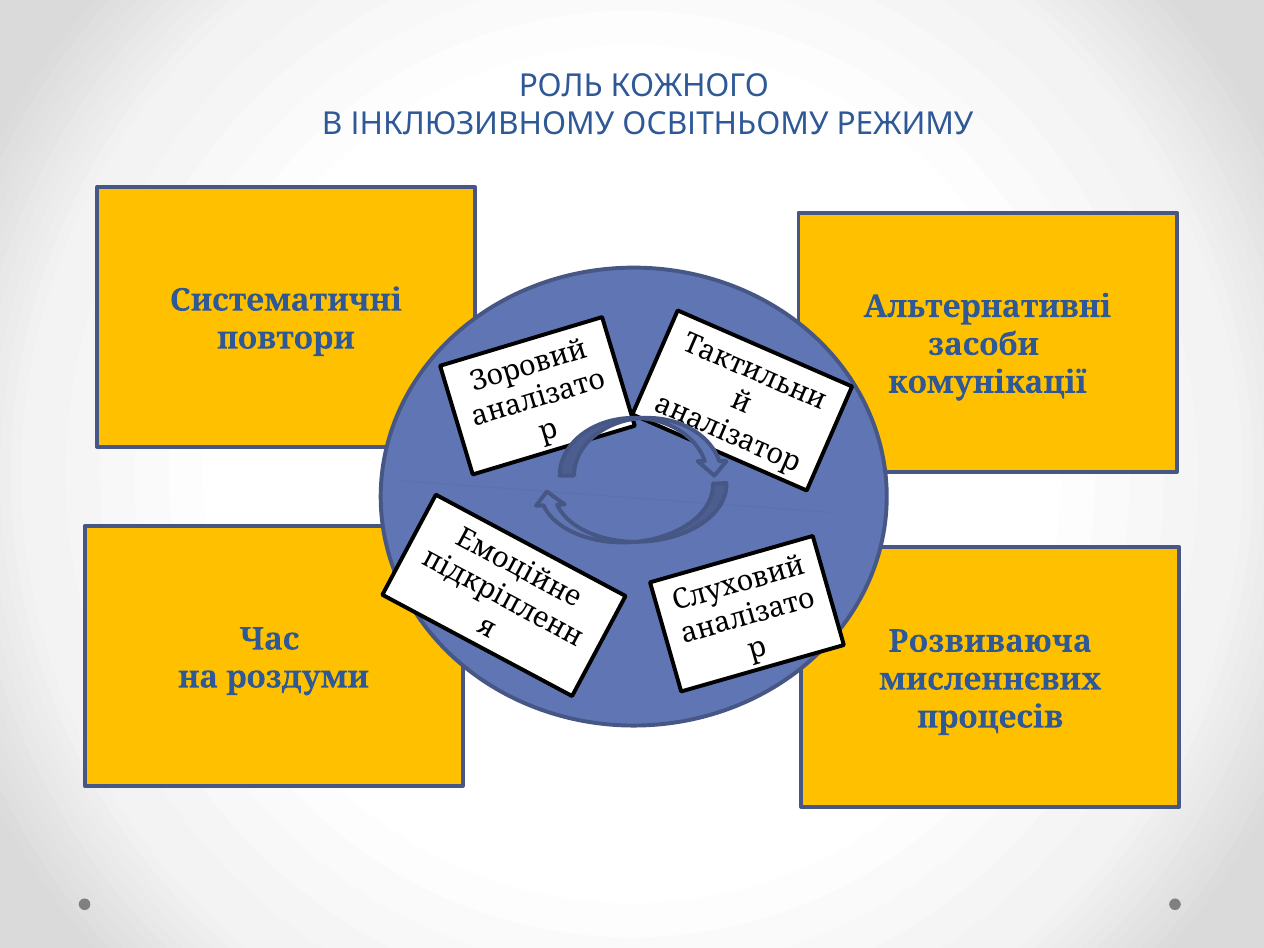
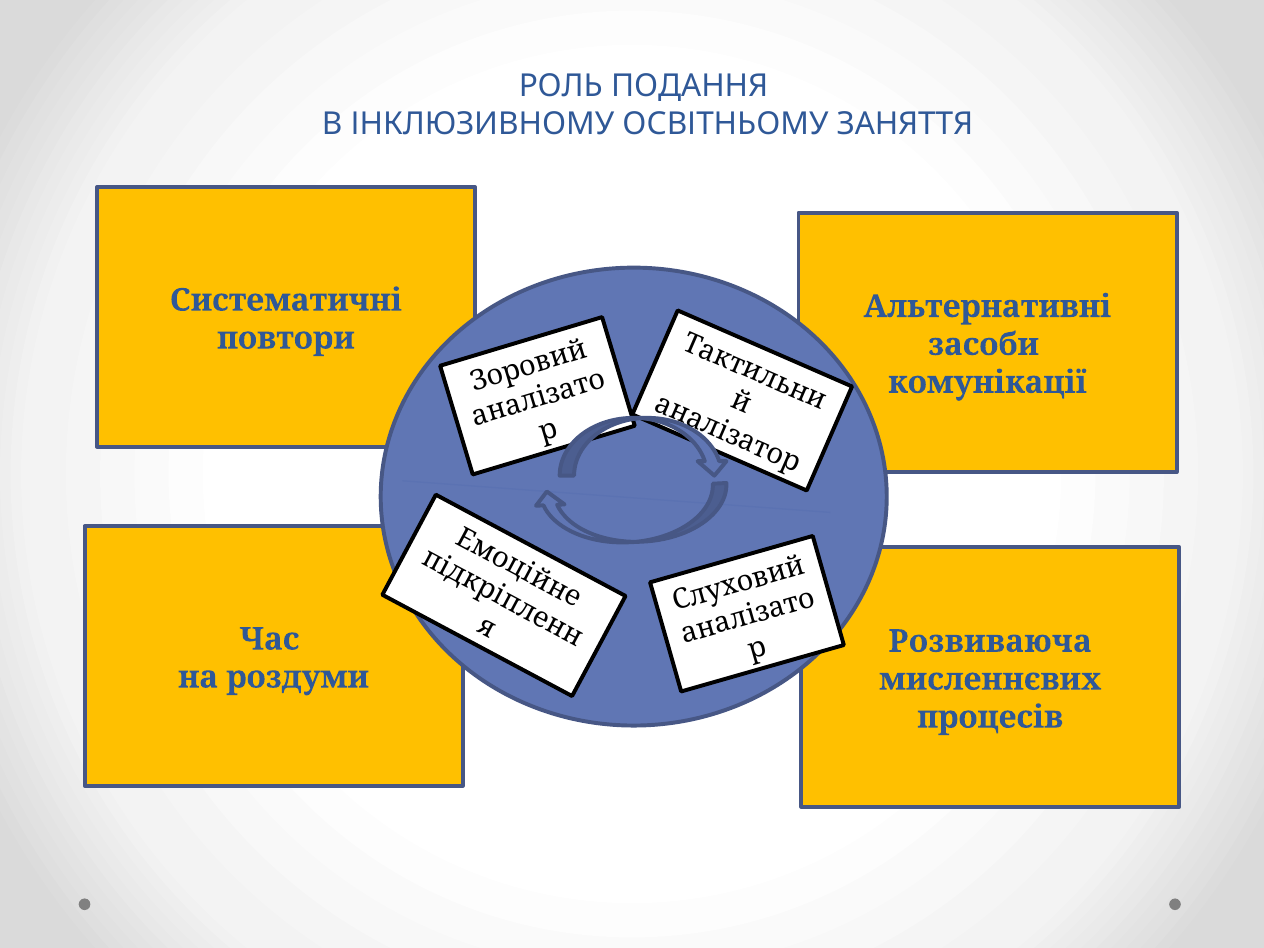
КОЖНОГО: КОЖНОГО -> ПОДАННЯ
РЕЖИМУ: РЕЖИМУ -> ЗАНЯТТЯ
